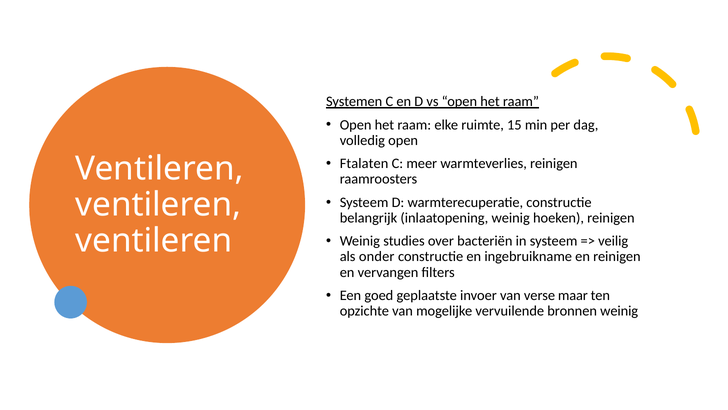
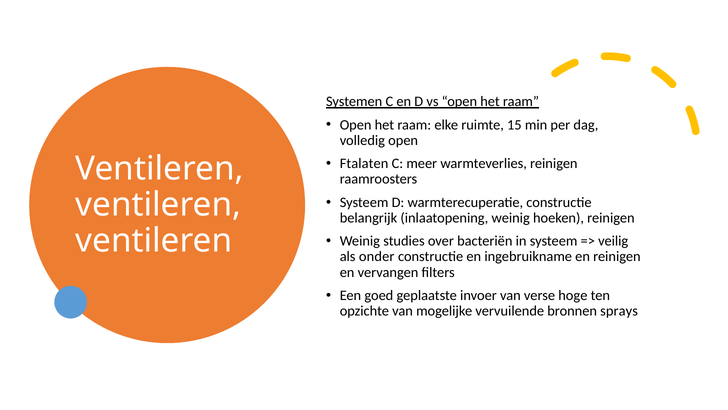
maar: maar -> hoge
bronnen weinig: weinig -> sprays
